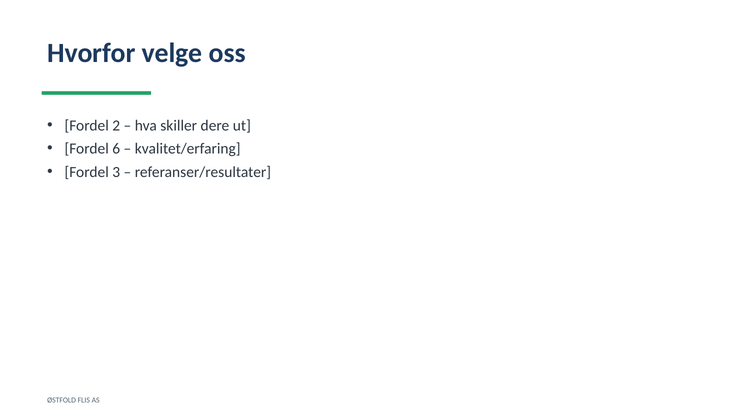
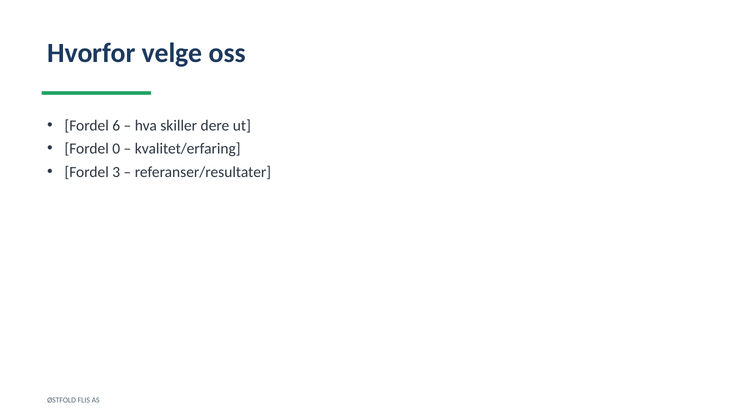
2: 2 -> 6
6: 6 -> 0
